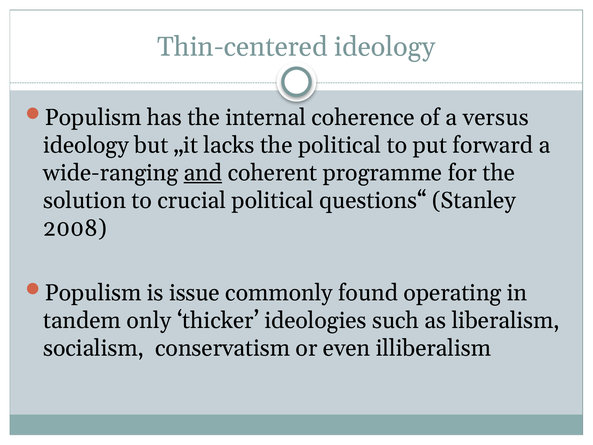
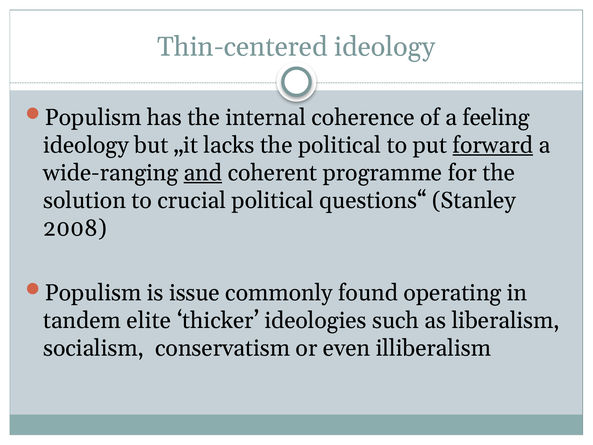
versus: versus -> feeling
forward underline: none -> present
only: only -> elite
